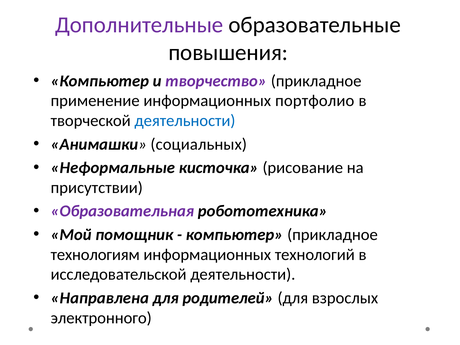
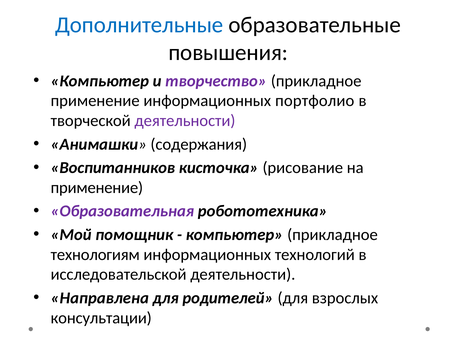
Дополнительные colour: purple -> blue
деятельности at (185, 121) colour: blue -> purple
социальных: социальных -> содержания
Неформальные: Неформальные -> Воспитанников
присутствии at (97, 188): присутствии -> применение
электронного: электронного -> консультации
